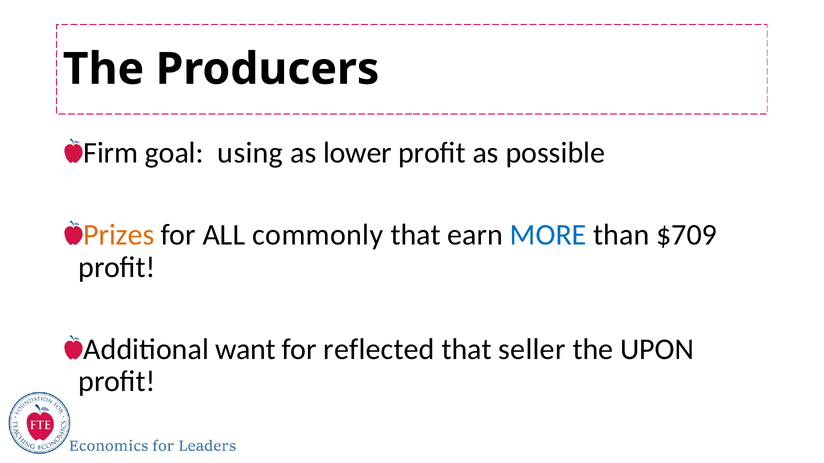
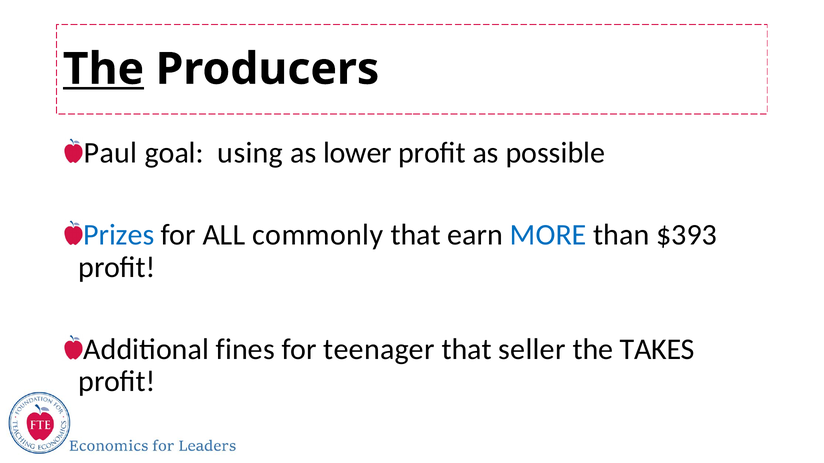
The at (103, 69) underline: none -> present
Firm: Firm -> Paul
Prizes colour: orange -> blue
$709: $709 -> $393
want: want -> fines
reflected: reflected -> teenager
UPON: UPON -> TAKES
